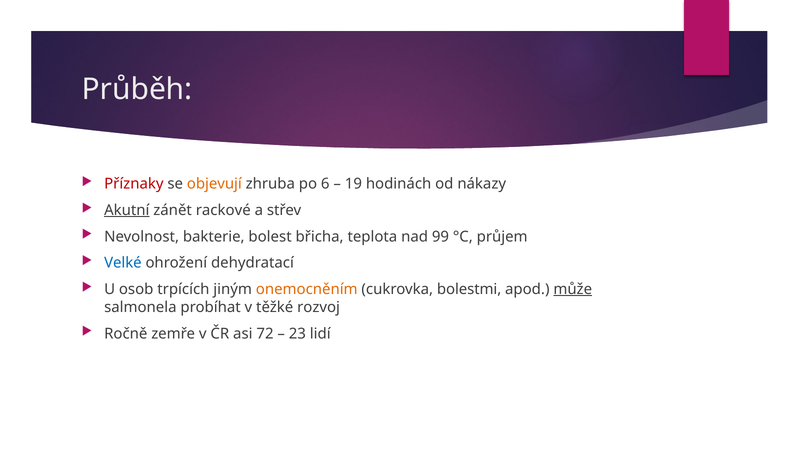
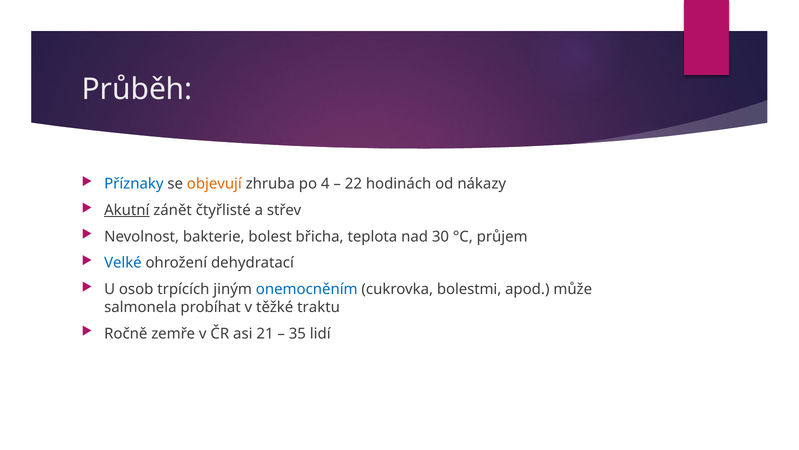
Příznaky colour: red -> blue
6: 6 -> 4
19: 19 -> 22
rackové: rackové -> čtyřlisté
99: 99 -> 30
onemocněním colour: orange -> blue
může underline: present -> none
rozvoj: rozvoj -> traktu
72: 72 -> 21
23: 23 -> 35
